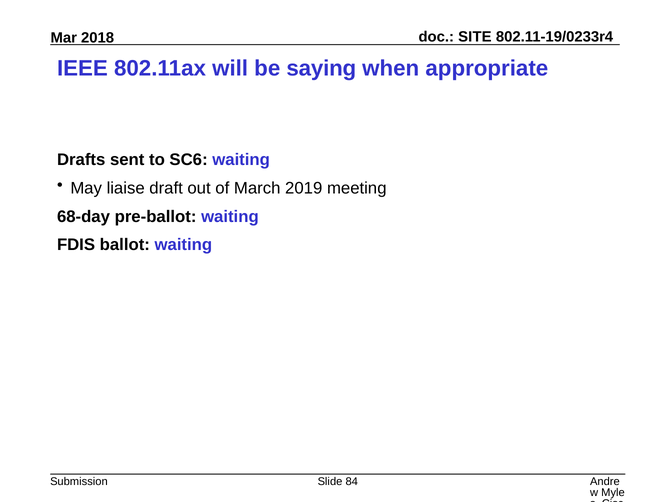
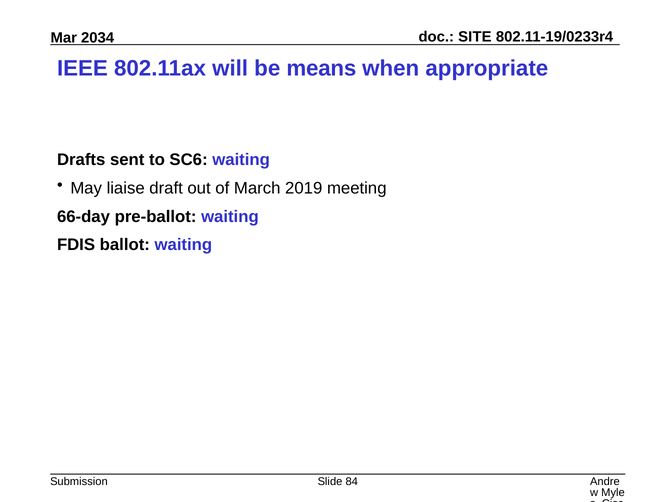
2018: 2018 -> 2034
saying: saying -> means
68-day: 68-day -> 66-day
